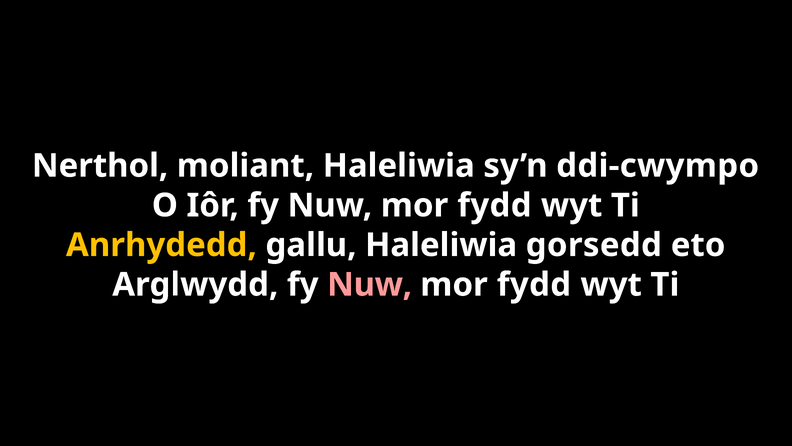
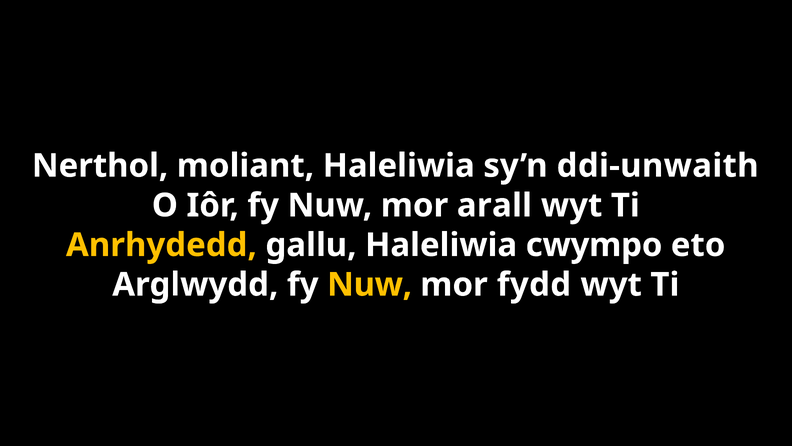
ddi-cwympo: ddi-cwympo -> ddi-unwaith
fydd at (494, 205): fydd -> arall
gorsedd: gorsedd -> cwympo
Nuw at (370, 284) colour: pink -> yellow
